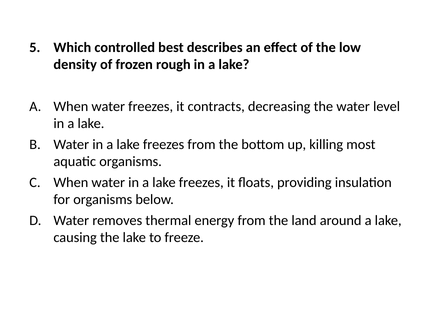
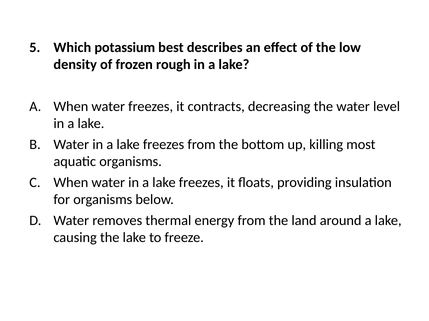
controlled: controlled -> potassium
